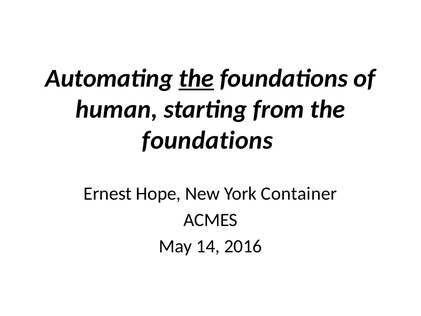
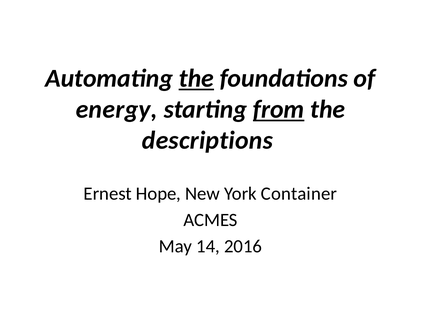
human: human -> energy
from underline: none -> present
foundations at (207, 140): foundations -> descriptions
